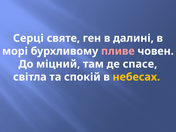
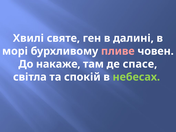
Серці: Серці -> Хвилі
міцний: міцний -> накаже
небесах colour: yellow -> light green
